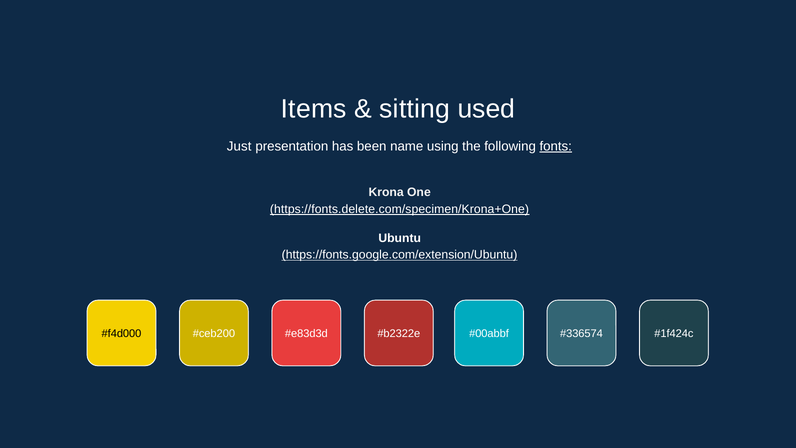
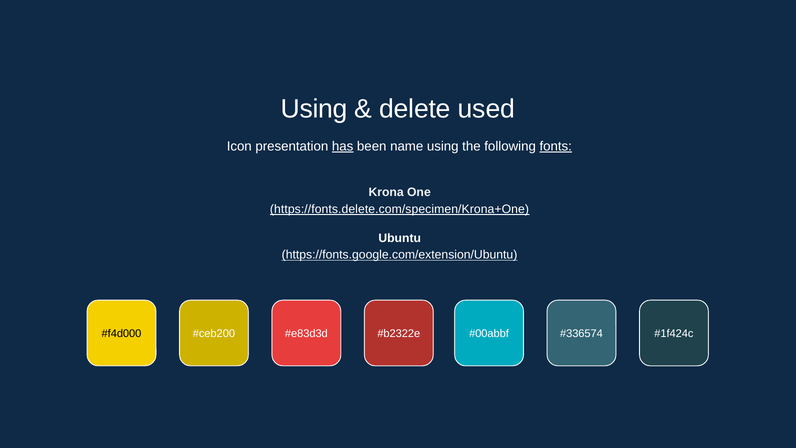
Items at (314, 109): Items -> Using
sitting: sitting -> delete
Just: Just -> Icon
has underline: none -> present
